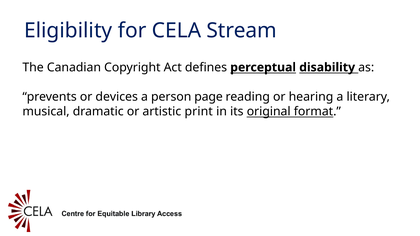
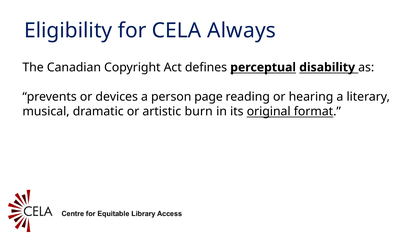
Stream: Stream -> Always
print: print -> burn
